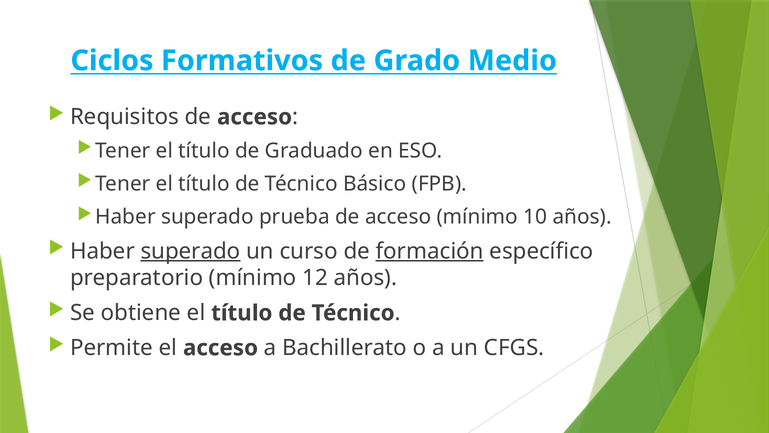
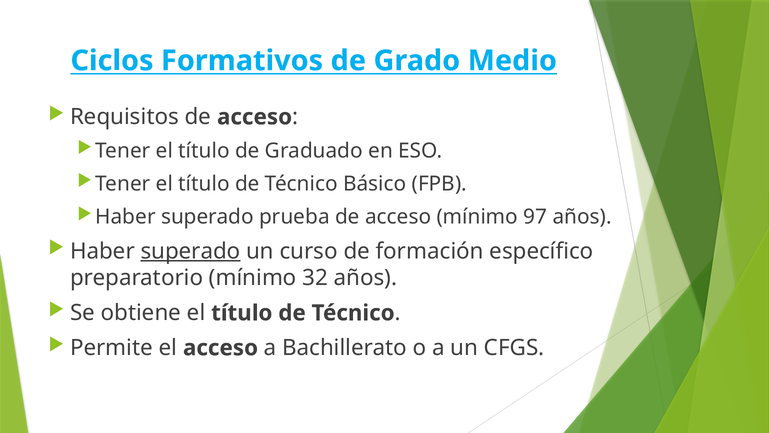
10: 10 -> 97
formación underline: present -> none
12: 12 -> 32
